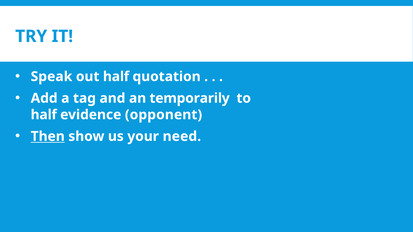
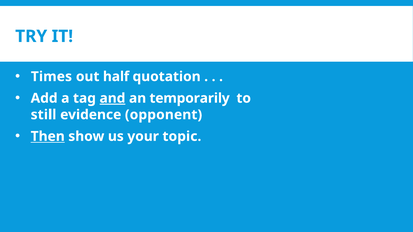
Speak: Speak -> Times
and underline: none -> present
half at (44, 115): half -> still
need: need -> topic
